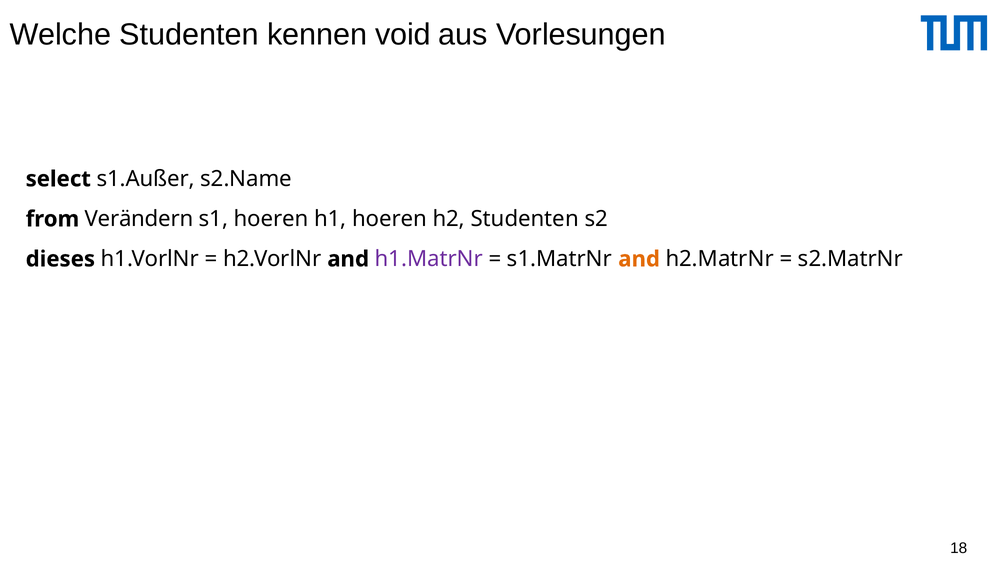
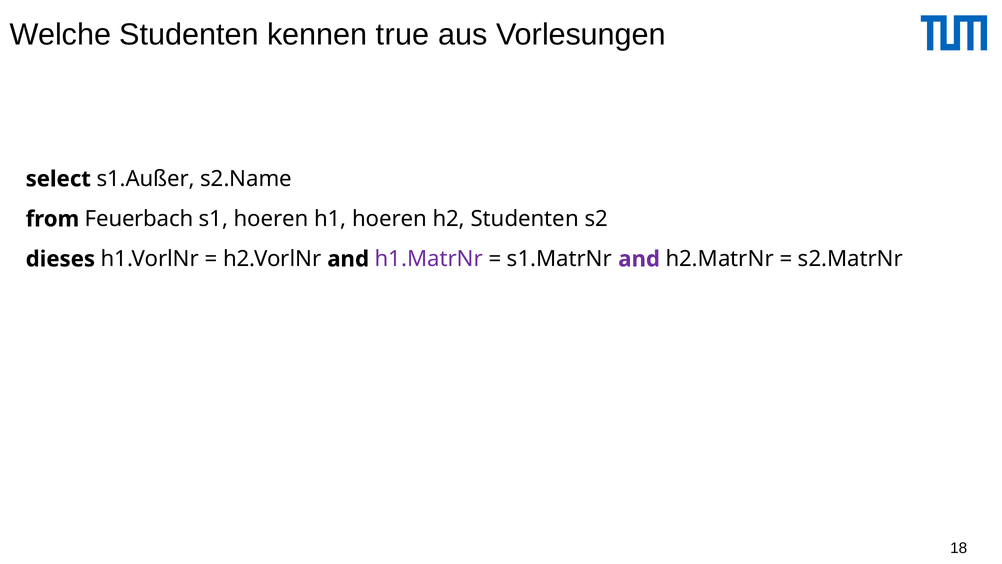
void: void -> true
Verändern: Verändern -> Feuerbach
and at (639, 259) colour: orange -> purple
